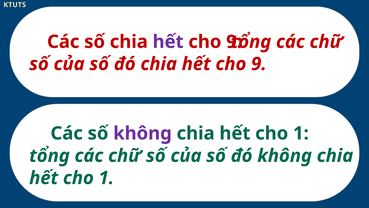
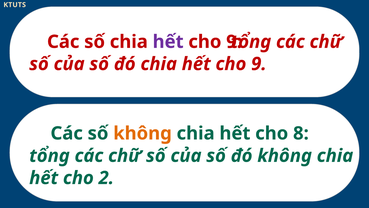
không at (142, 133) colour: purple -> orange
1 at (301, 133): 1 -> 8
1 at (106, 178): 1 -> 2
